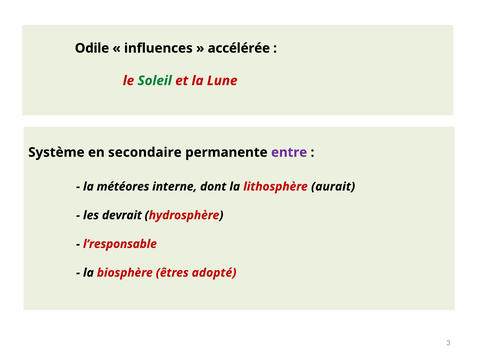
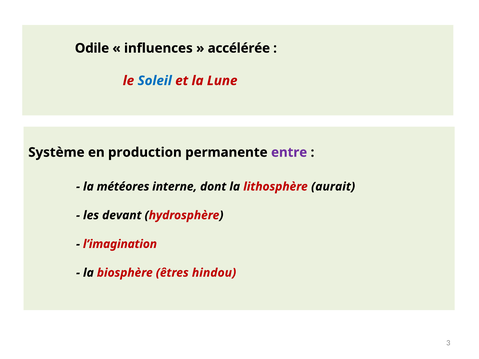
Soleil colour: green -> blue
secondaire: secondaire -> production
devrait: devrait -> devant
l’responsable: l’responsable -> l’imagination
adopté: adopté -> hindou
